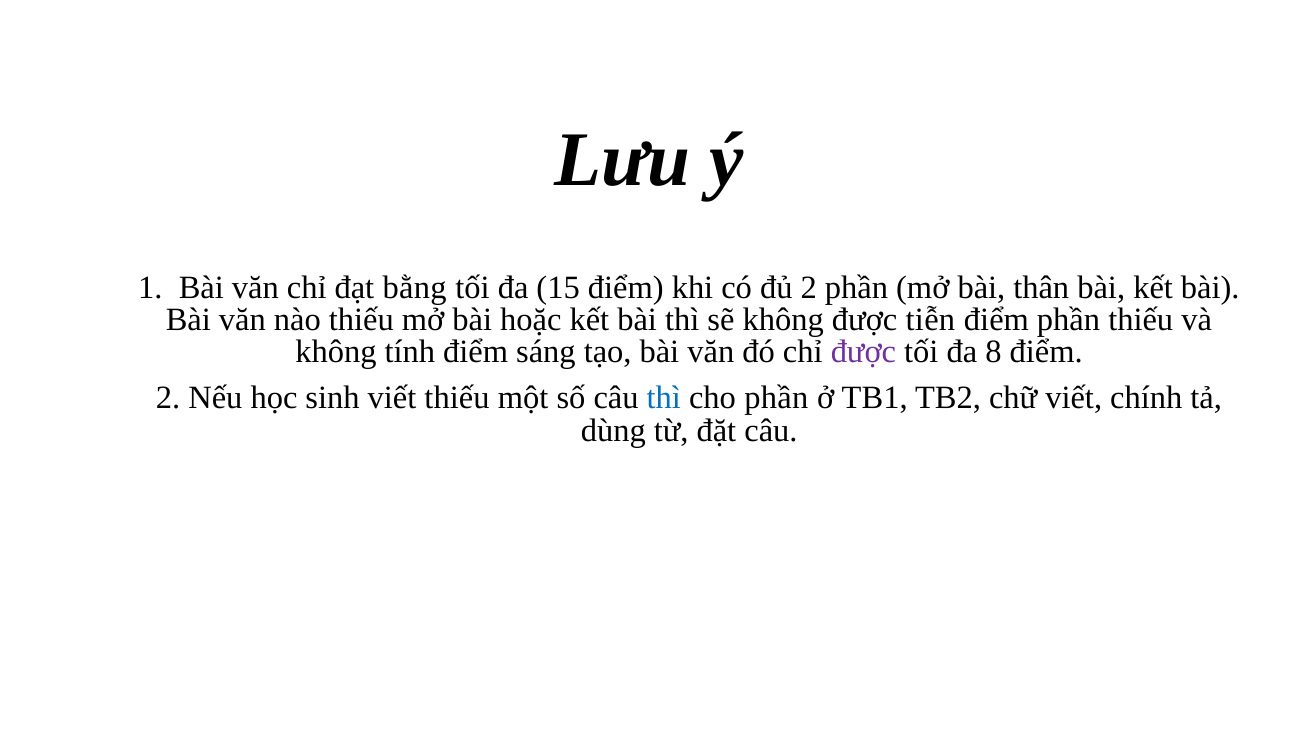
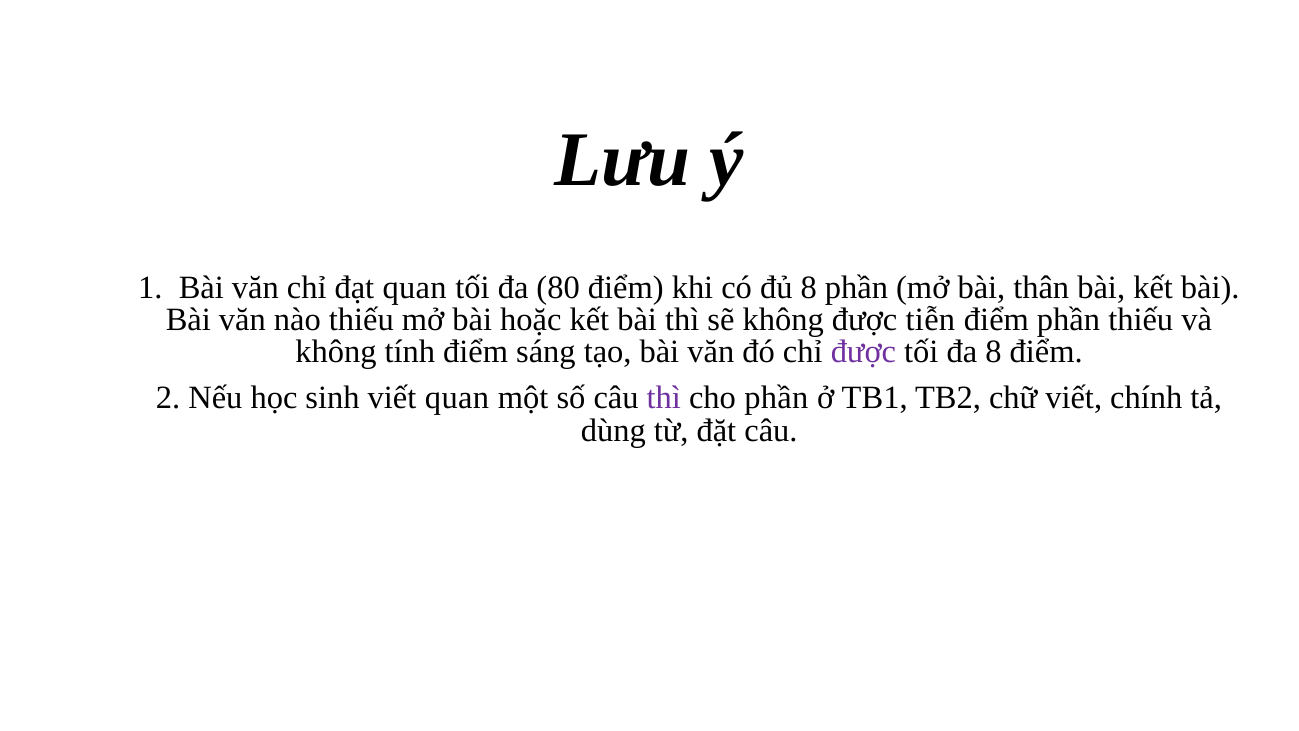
đạt bằng: bằng -> quan
15: 15 -> 80
đủ 2: 2 -> 8
viết thiếu: thiếu -> quan
thì at (664, 398) colour: blue -> purple
